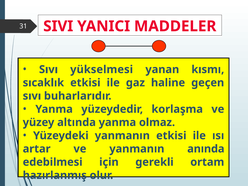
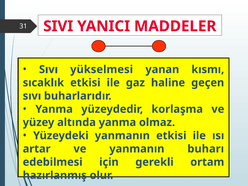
anında: anında -> buharı
